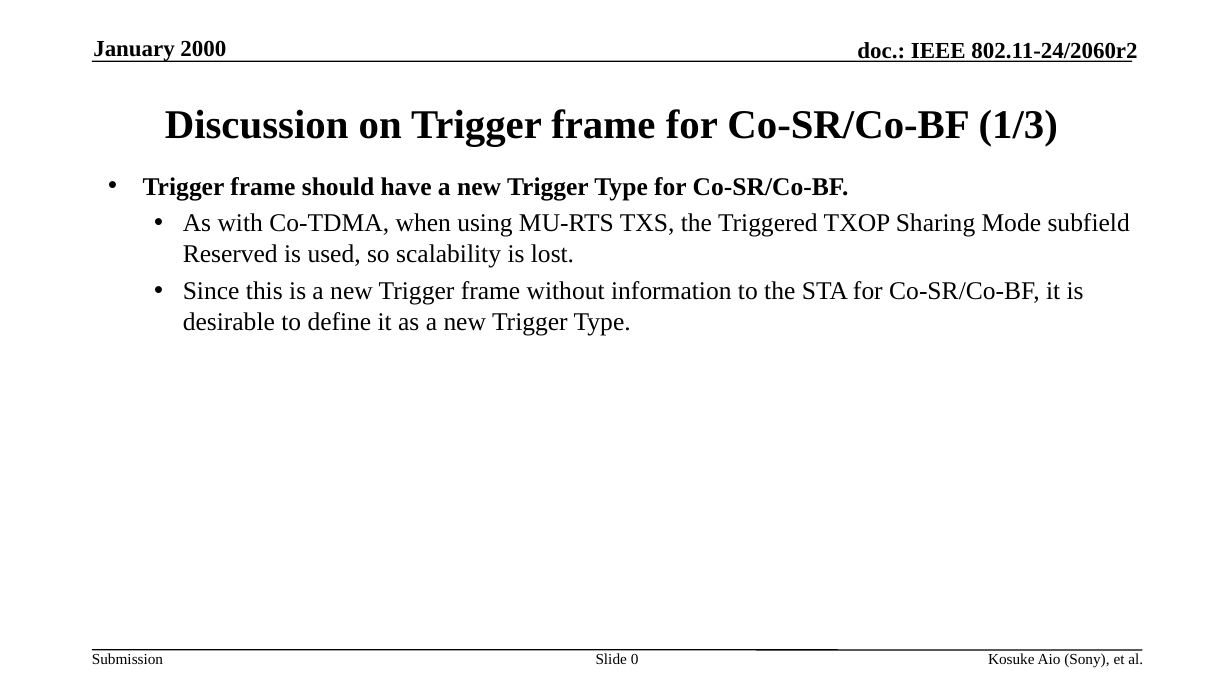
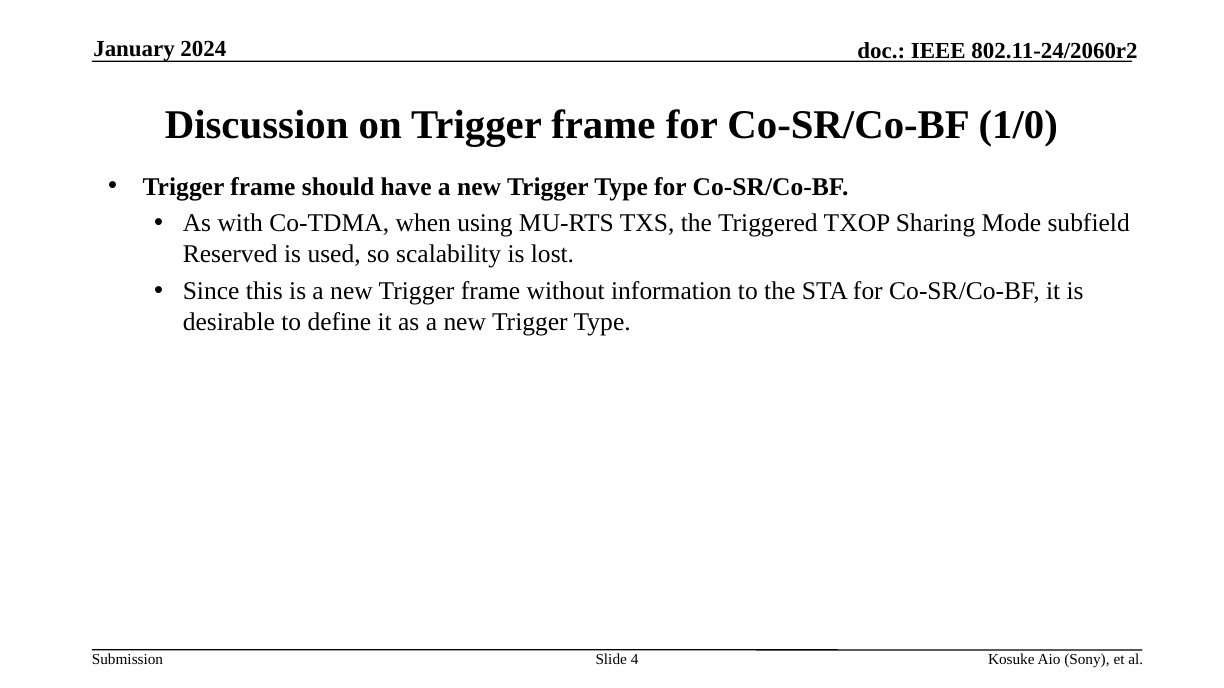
2000: 2000 -> 2024
1/3: 1/3 -> 1/0
0: 0 -> 4
